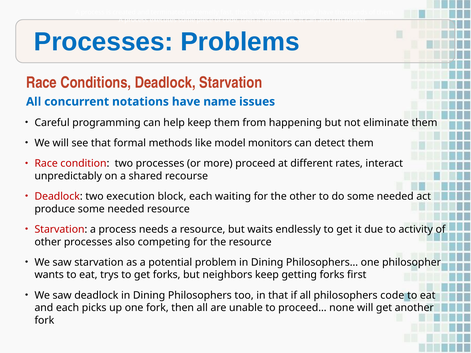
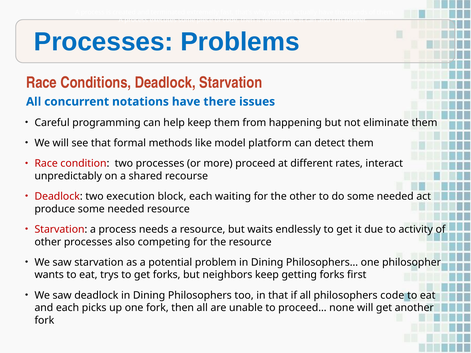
name: name -> there
monitors: monitors -> platform
